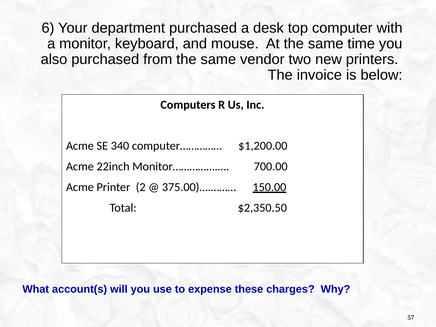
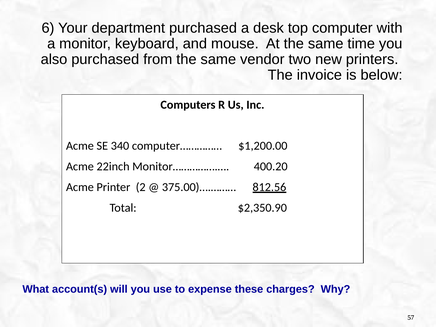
700.00: 700.00 -> 400.20
150.00: 150.00 -> 812.56
$2,350.50: $2,350.50 -> $2,350.90
